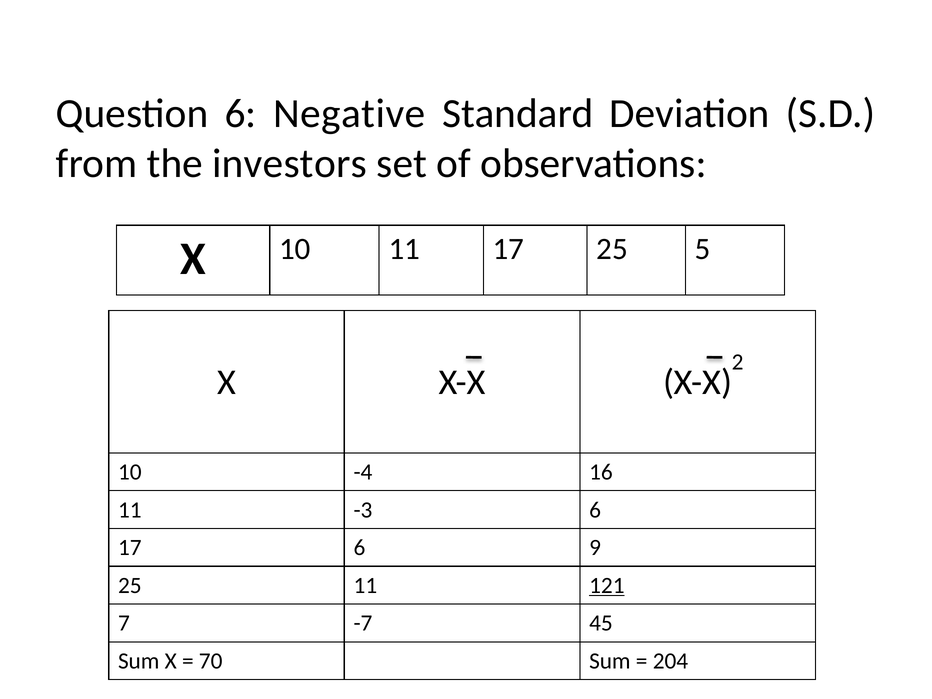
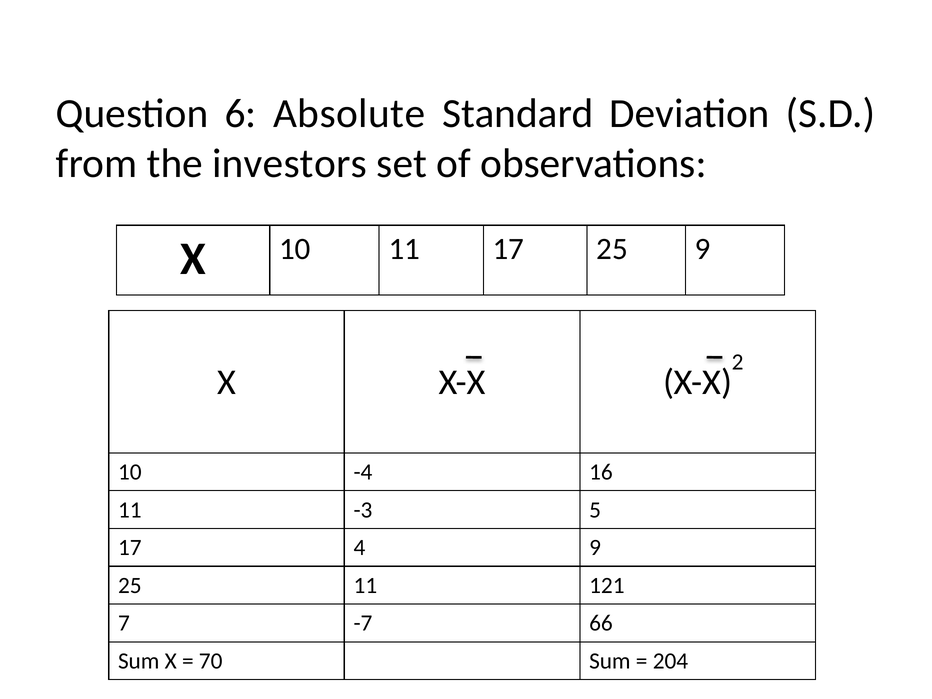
Negative: Negative -> Absolute
25 5: 5 -> 9
-3 6: 6 -> 5
17 6: 6 -> 4
121 underline: present -> none
45: 45 -> 66
